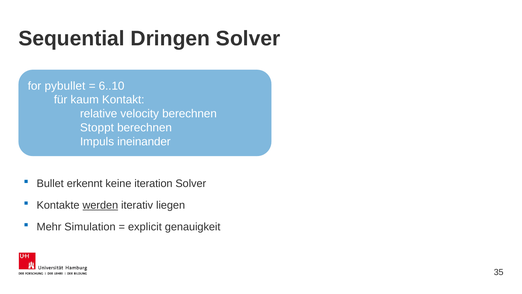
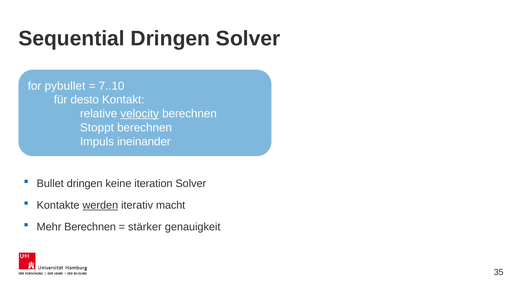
6..10: 6..10 -> 7..10
kaum: kaum -> desto
velocity underline: none -> present
Bullet erkennt: erkennt -> dringen
liegen: liegen -> macht
Mehr Simulation: Simulation -> Berechnen
explicit: explicit -> stärker
